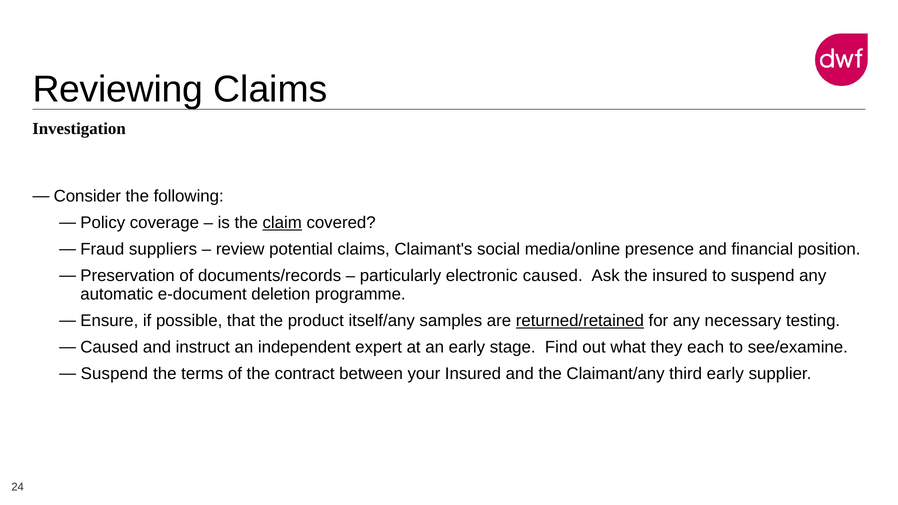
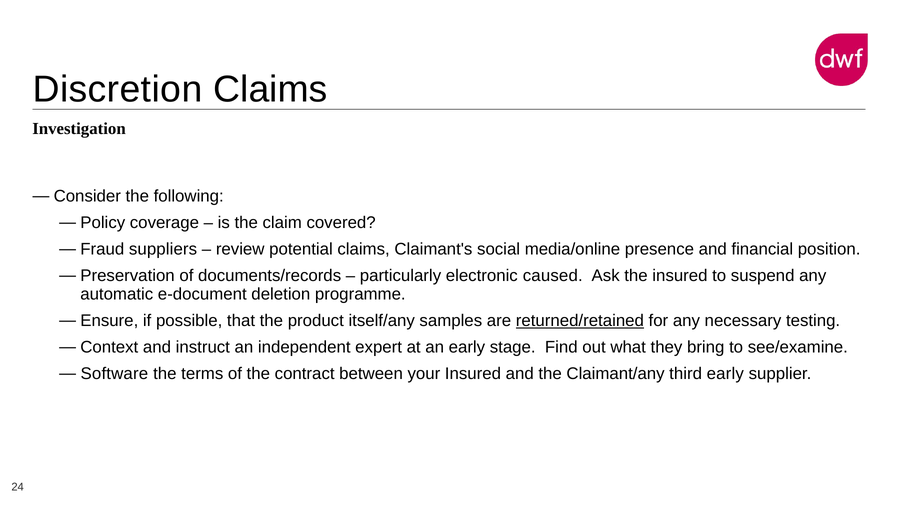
Reviewing: Reviewing -> Discretion
claim underline: present -> none
Caused at (109, 347): Caused -> Context
each: each -> bring
Suspend at (114, 374): Suspend -> Software
